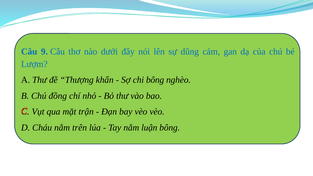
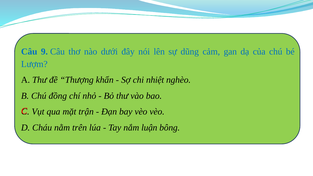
chi bông: bông -> nhiệt
